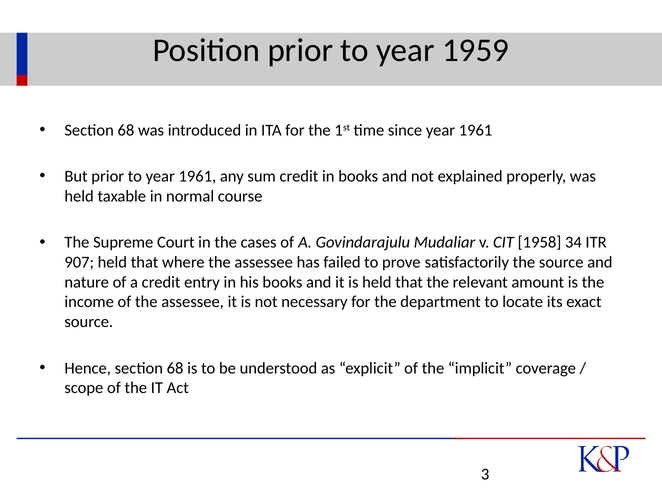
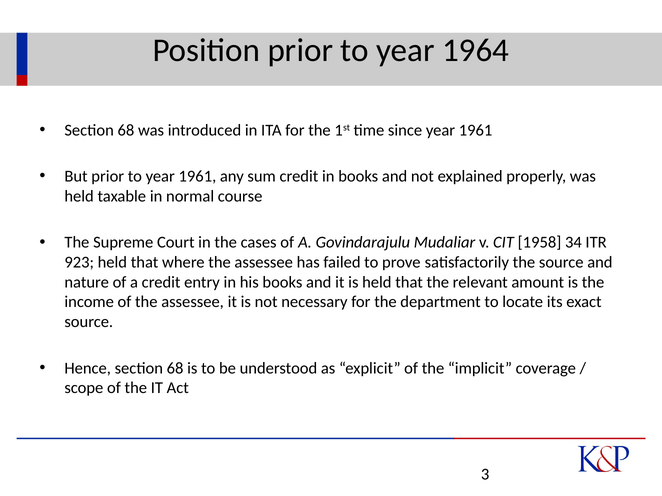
1959: 1959 -> 1964
907: 907 -> 923
